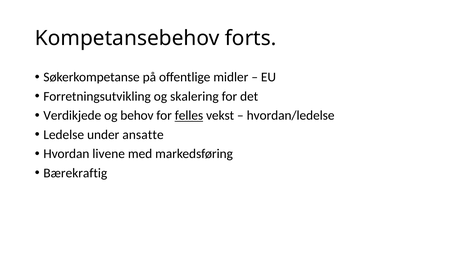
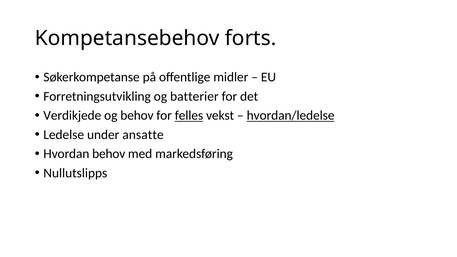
skalering: skalering -> batterier
hvordan/ledelse underline: none -> present
Hvordan livene: livene -> behov
Bærekraftig: Bærekraftig -> Nullutslipps
